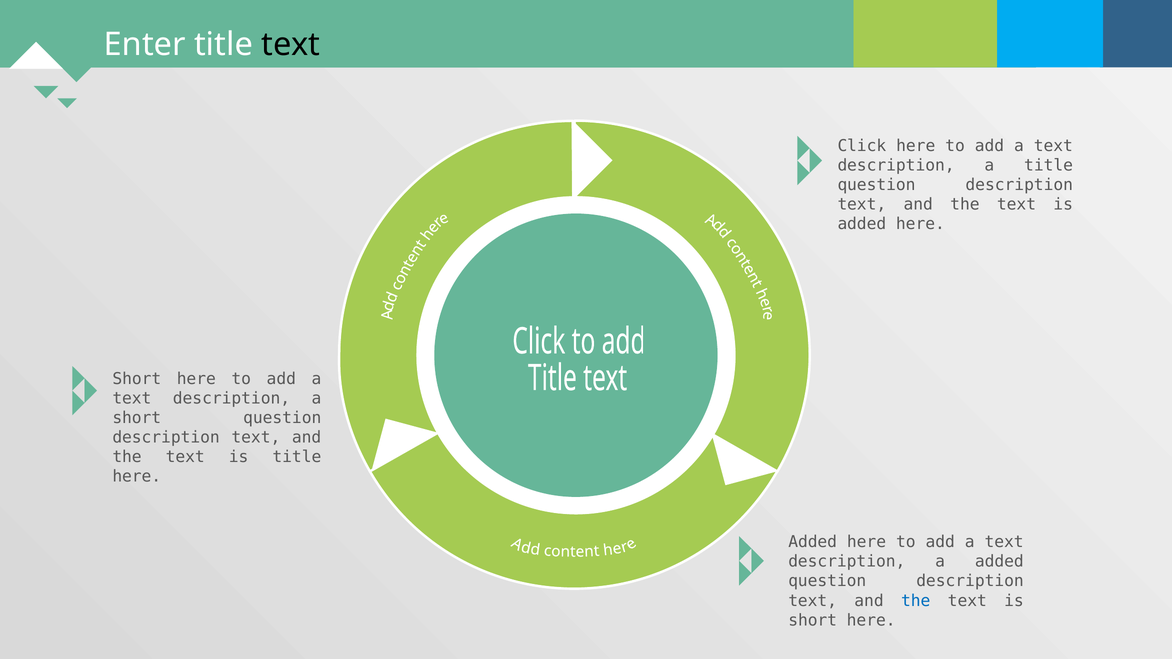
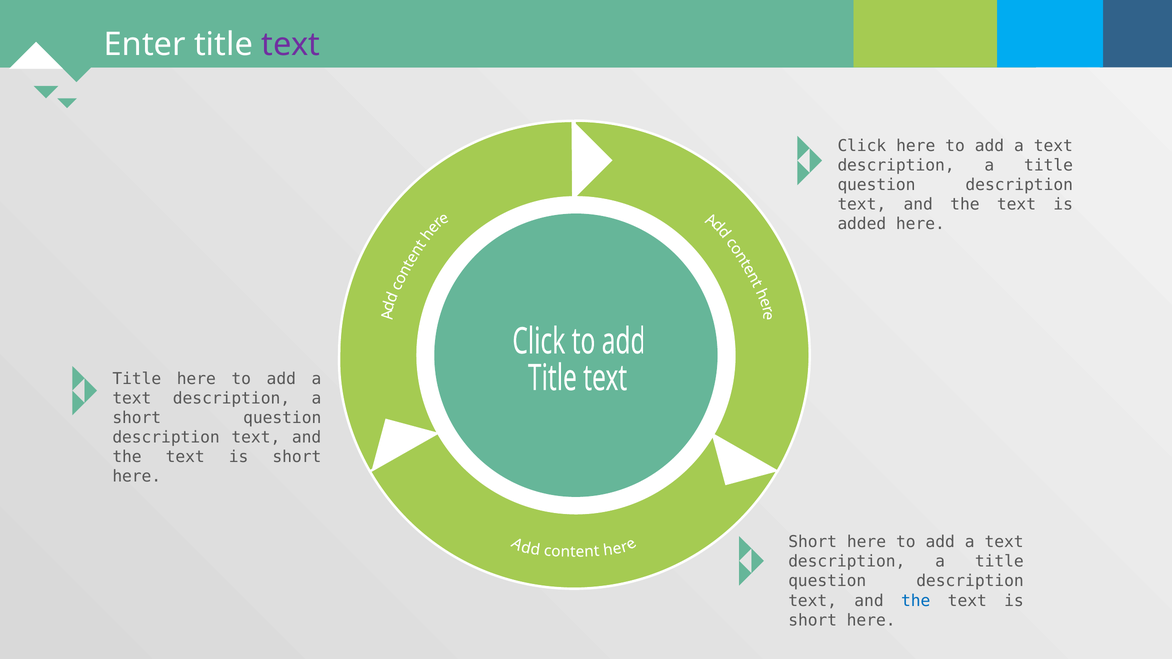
text at (291, 45) colour: black -> purple
Short at (137, 379): Short -> Title
title at (297, 457): title -> short
Added at (813, 542): Added -> Short
added at (999, 562): added -> title
